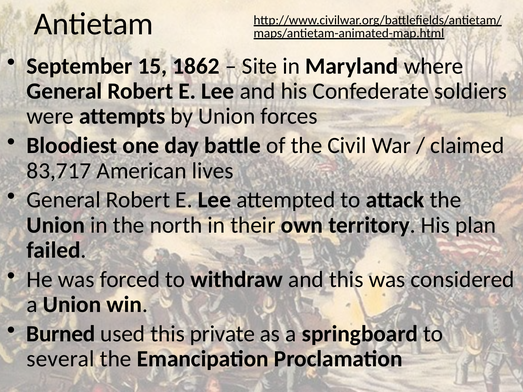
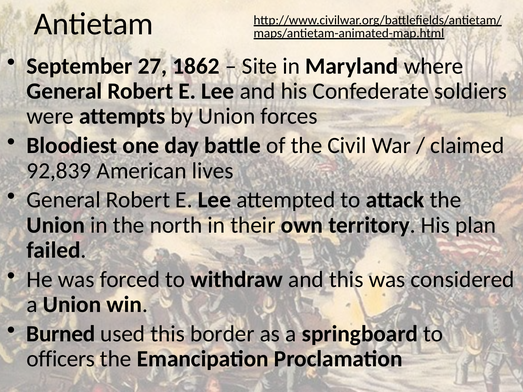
15: 15 -> 27
83,717: 83,717 -> 92,839
private: private -> border
several: several -> officers
